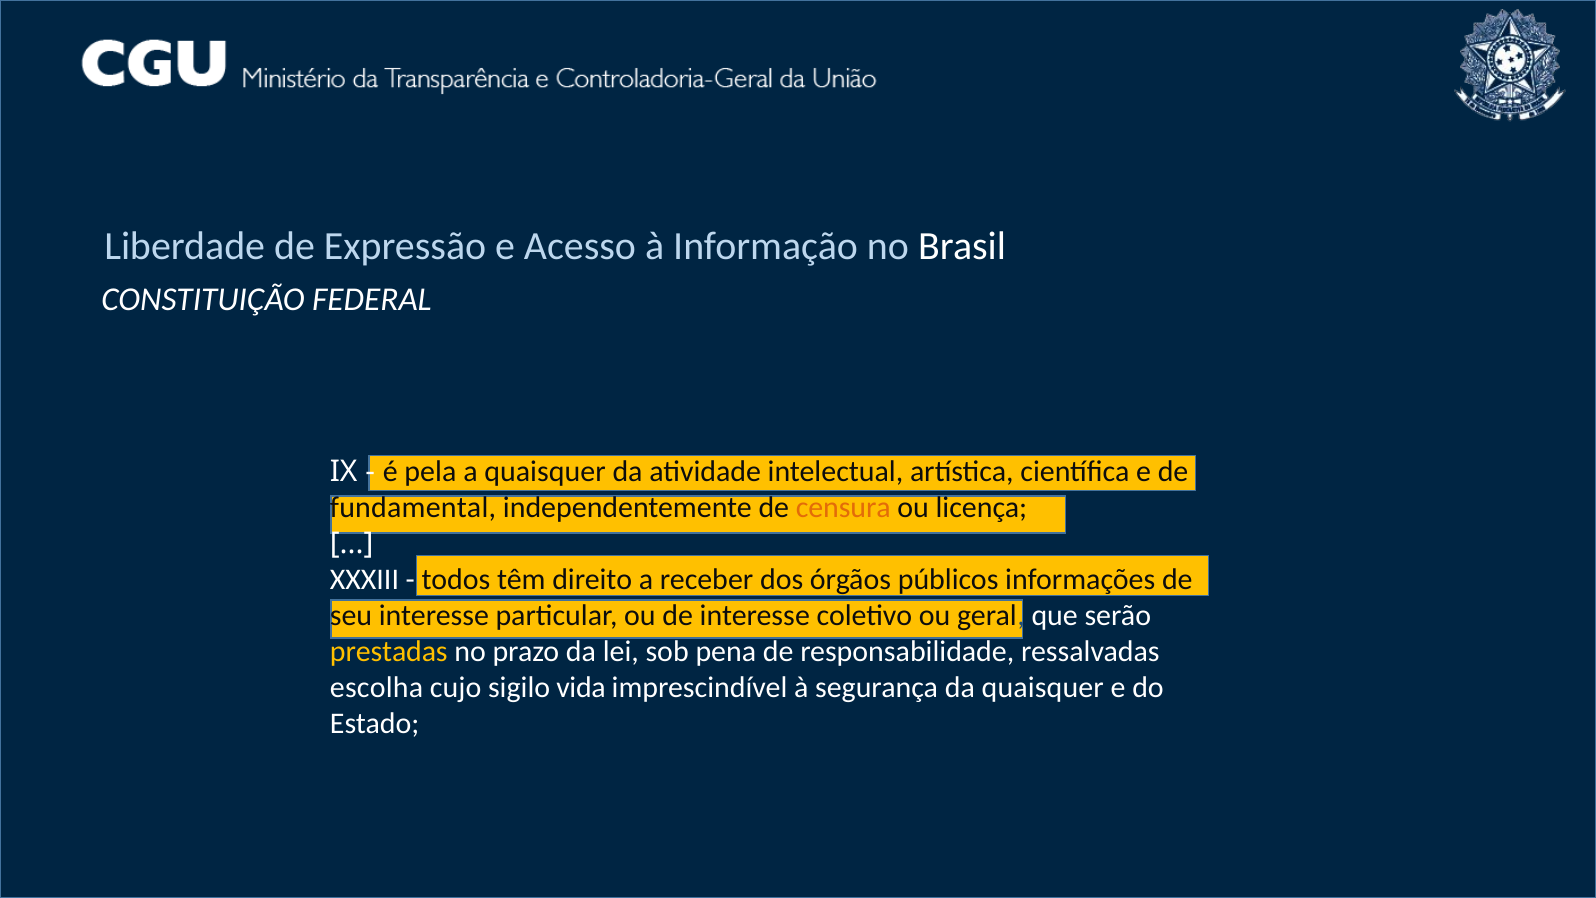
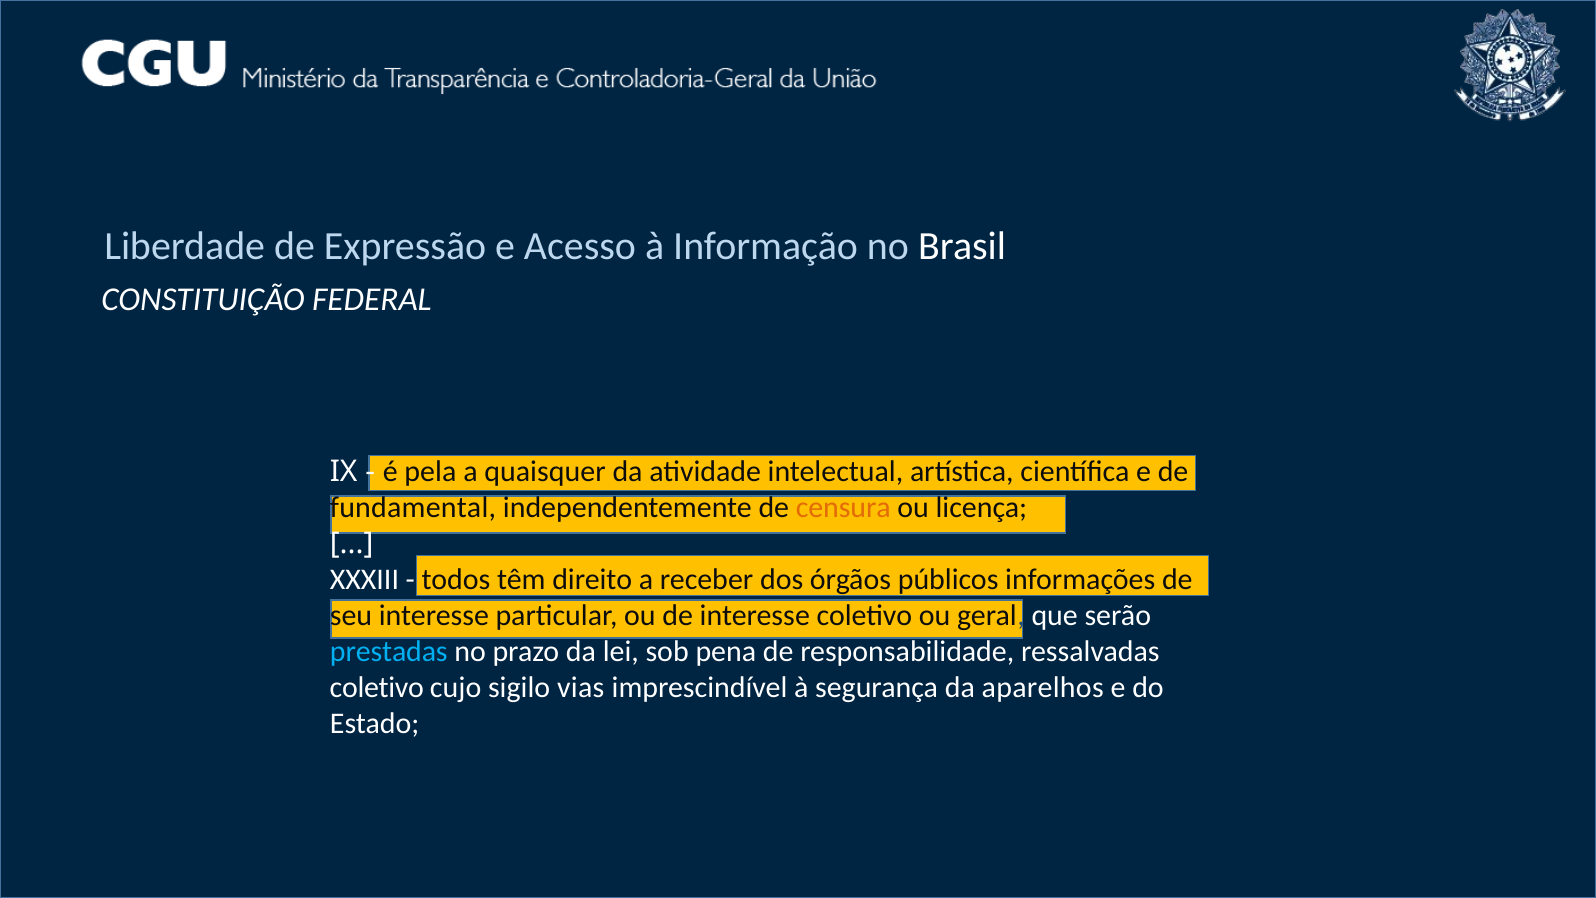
prestadas colour: yellow -> light blue
escolha at (377, 687): escolha -> coletivo
vida: vida -> vias
da quaisquer: quaisquer -> aparelhos
